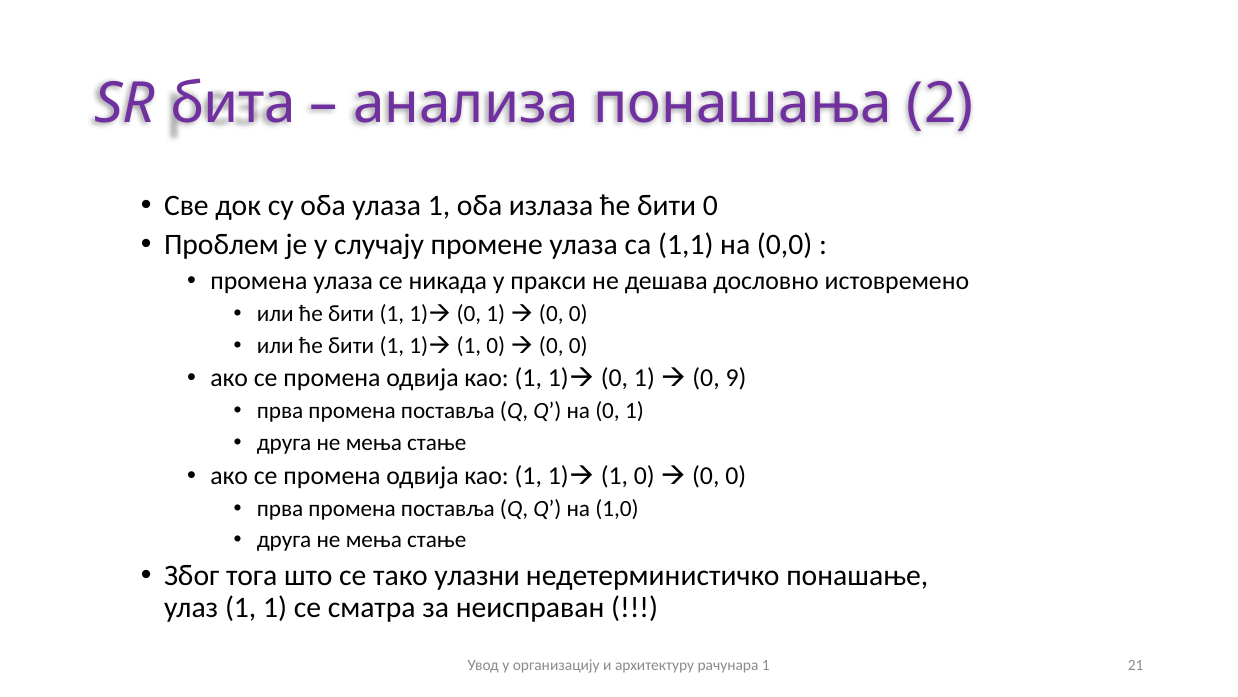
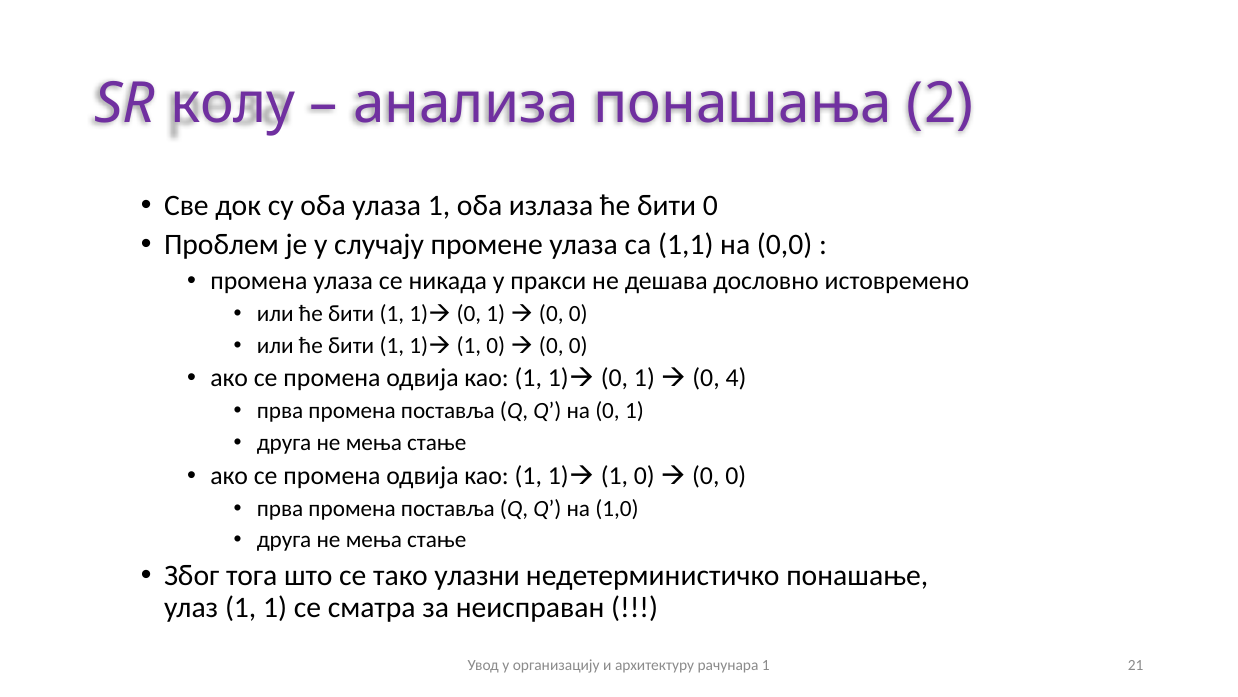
бита: бита -> колу
9: 9 -> 4
